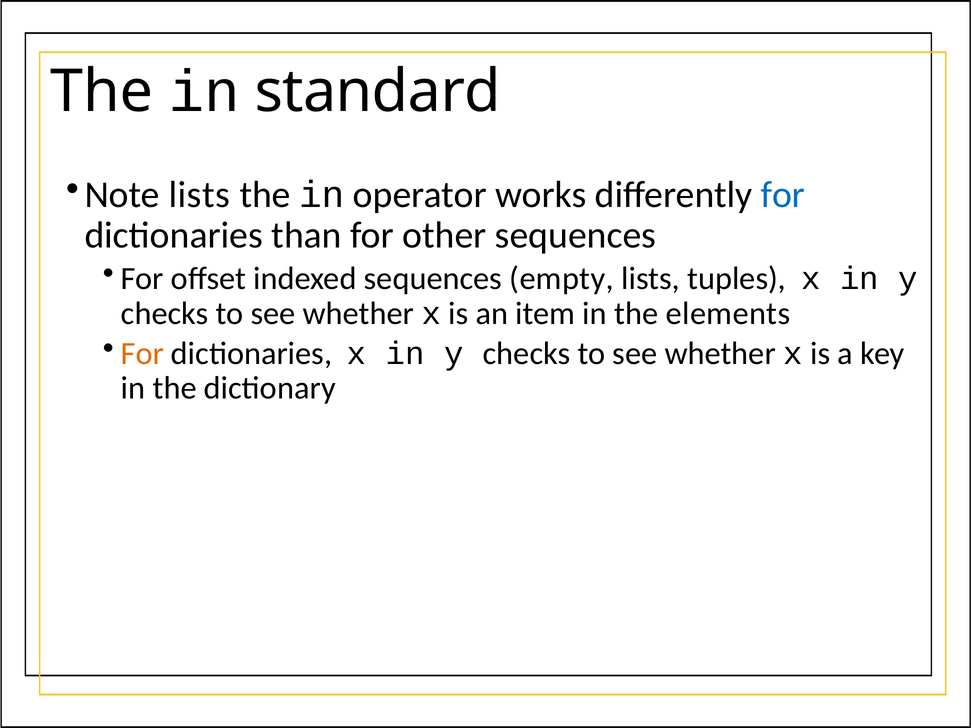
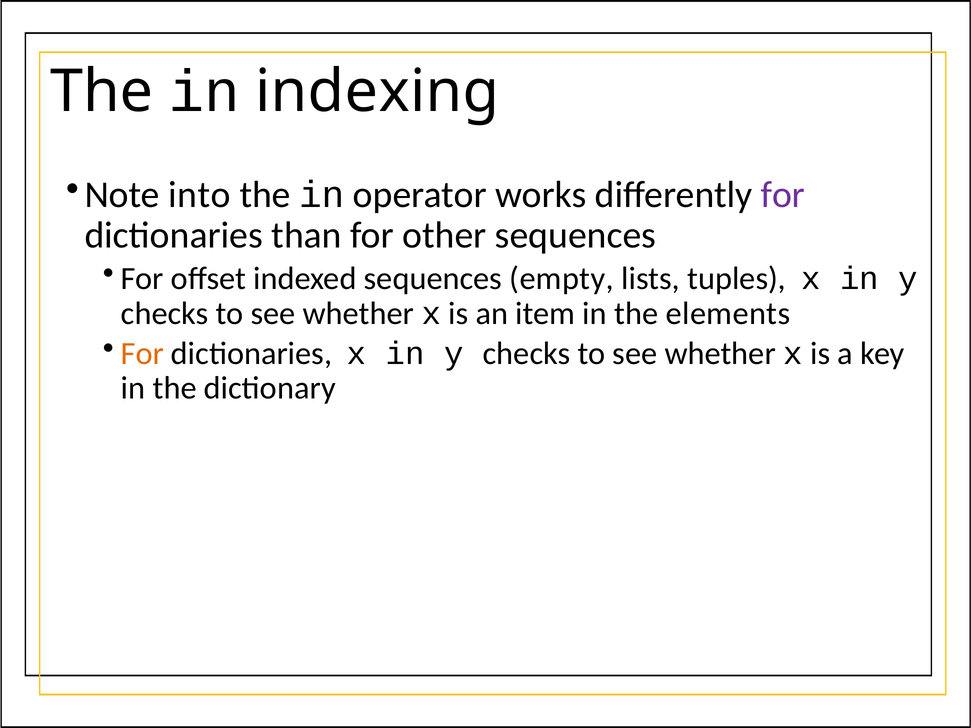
standard: standard -> indexing
Note lists: lists -> into
for at (783, 195) colour: blue -> purple
